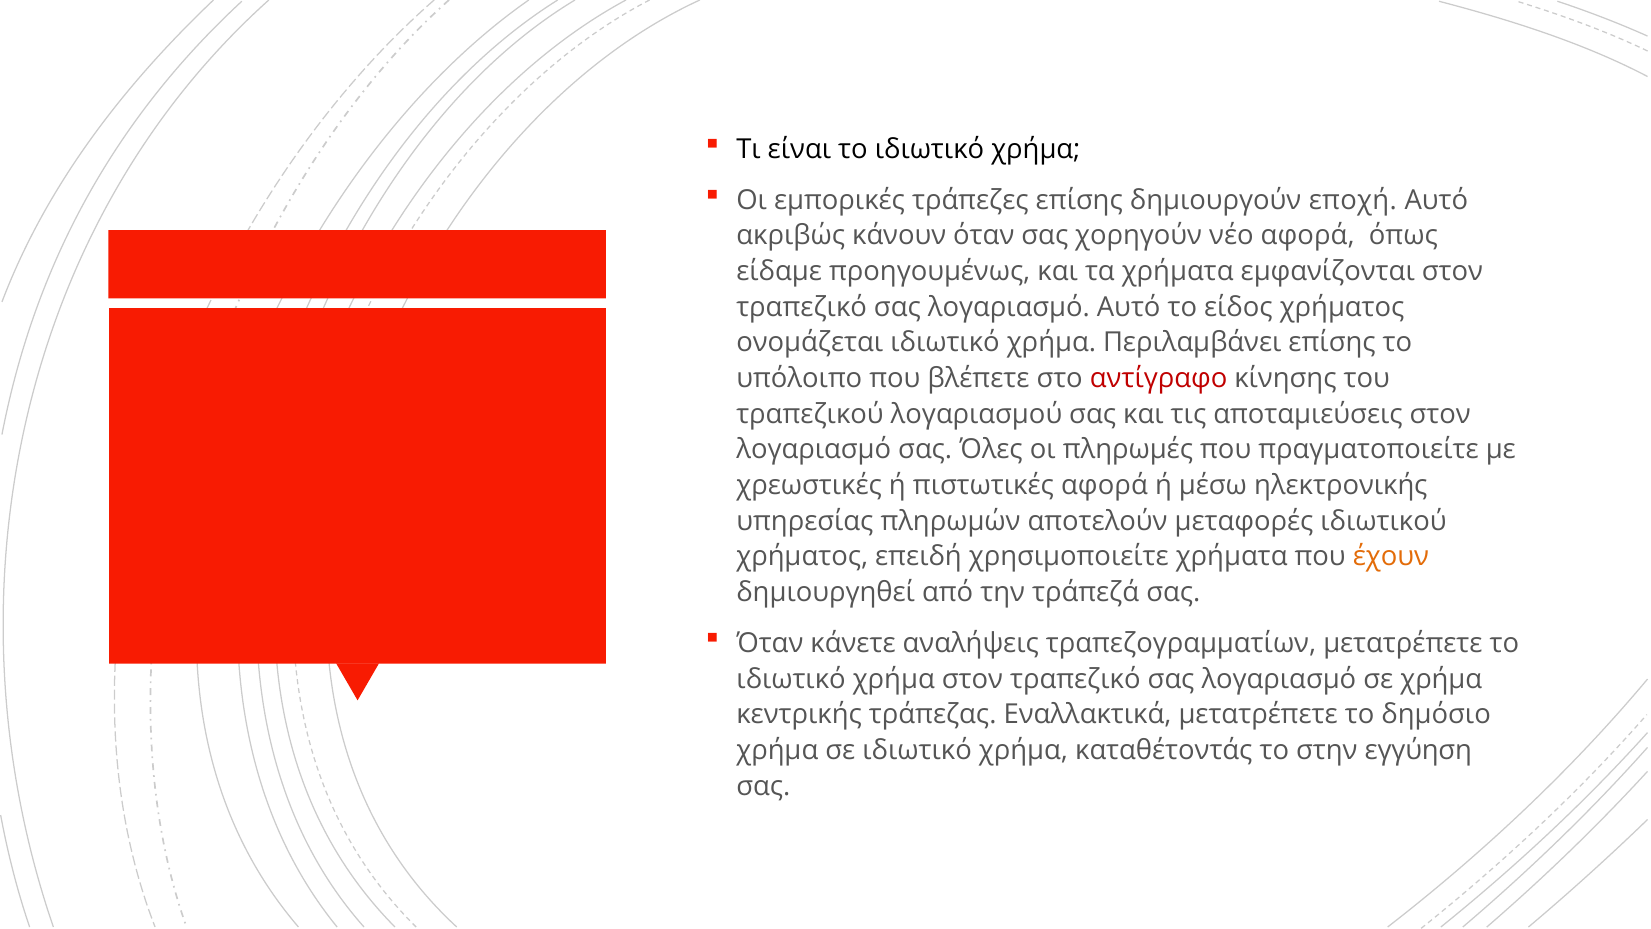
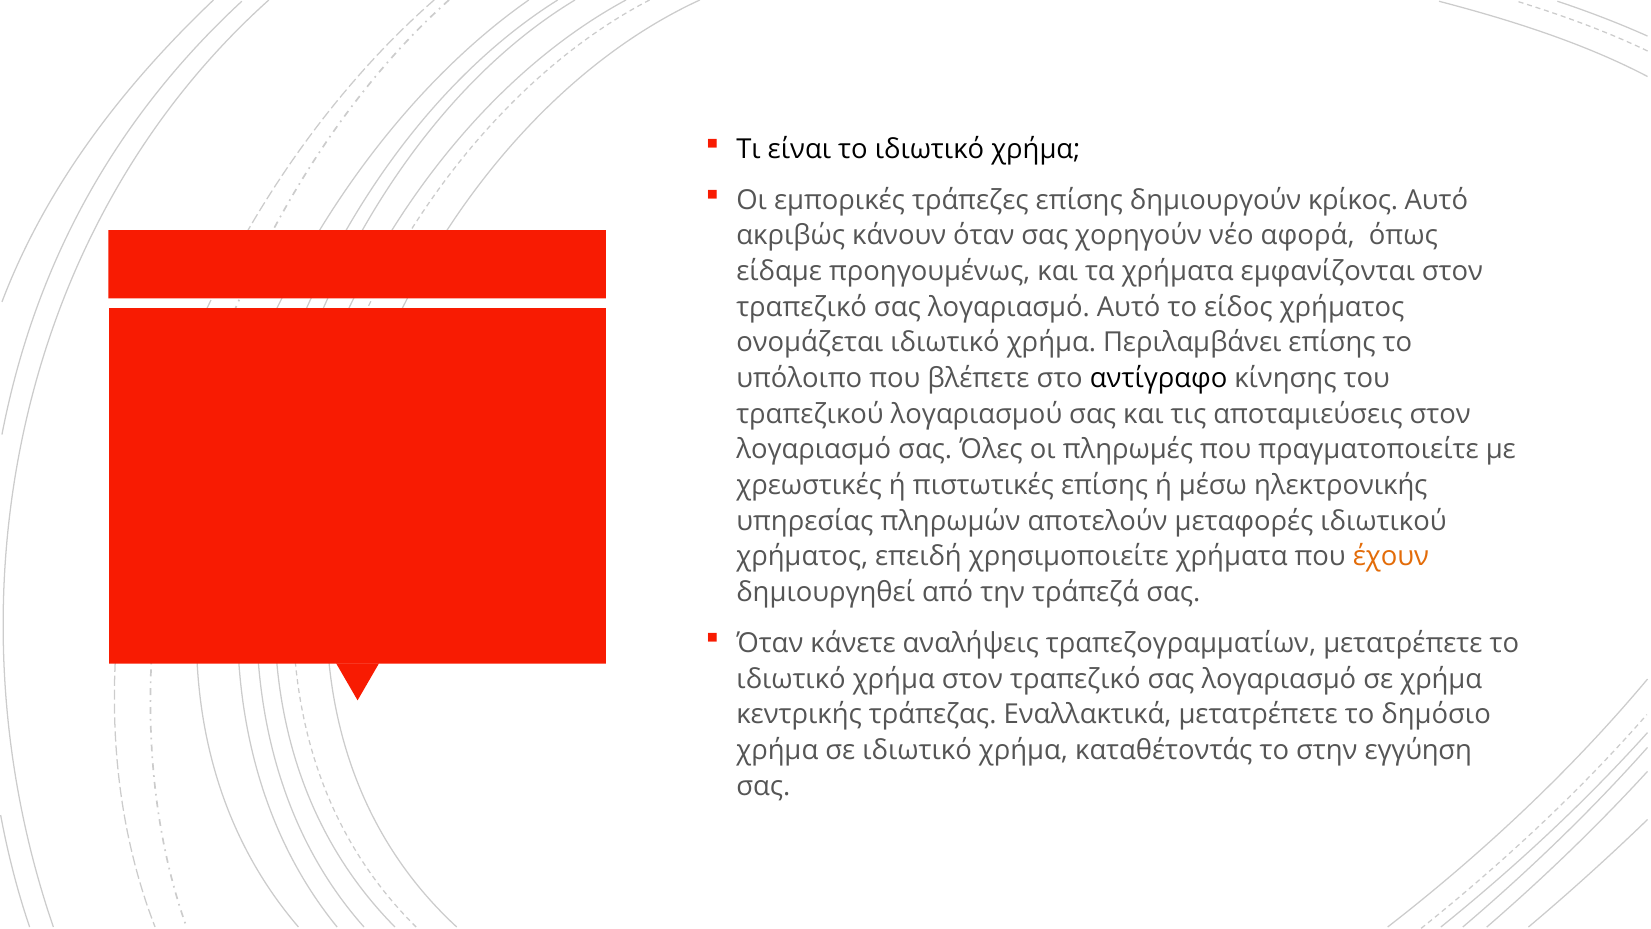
εποχή: εποχή -> κρίκος
αντίγραφο colour: red -> black
πιστωτικές αφορά: αφορά -> επίσης
